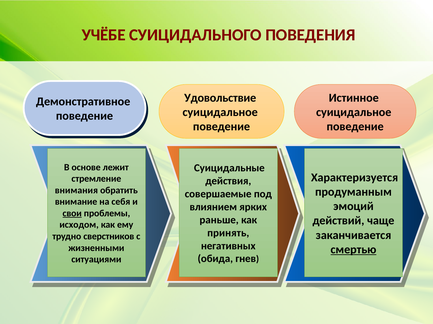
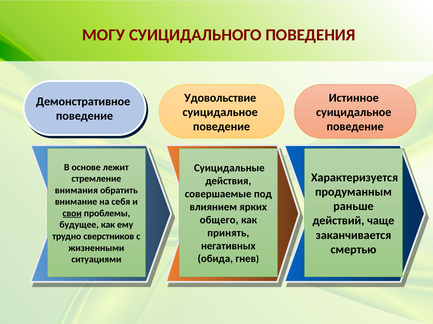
УЧЁБЕ: УЧЁБЕ -> МОГУ
эмоций: эмоций -> раньше
раньше: раньше -> общего
исходом: исходом -> будущее
смертью underline: present -> none
